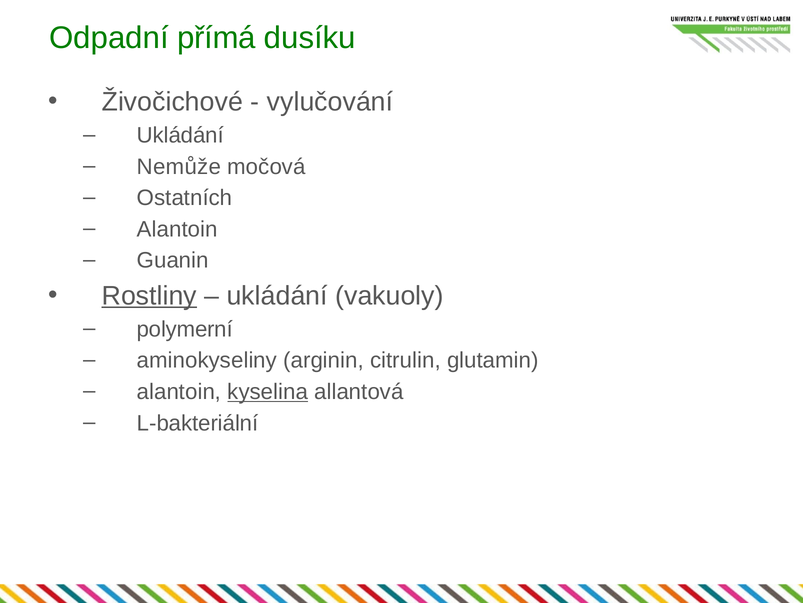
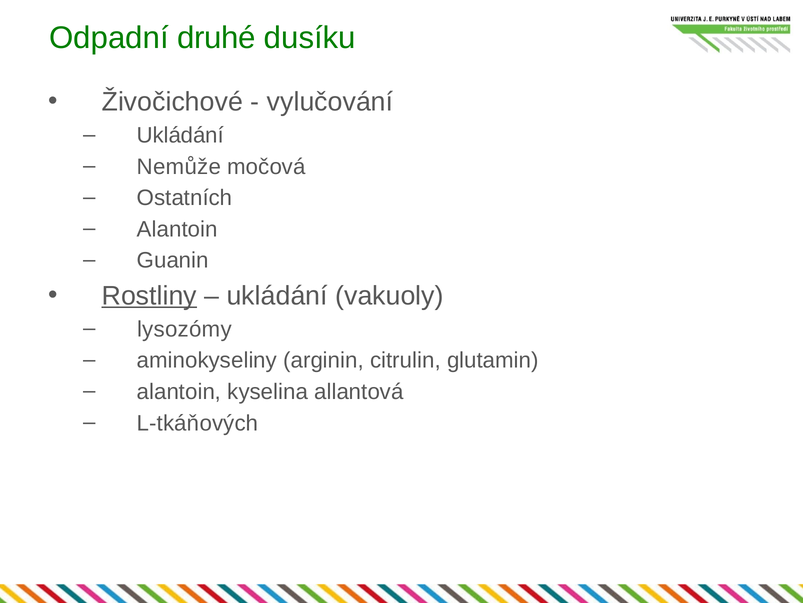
přímá: přímá -> druhé
polymerní: polymerní -> lysozómy
kyselina underline: present -> none
L-bakteriální: L-bakteriální -> L-tkáňových
